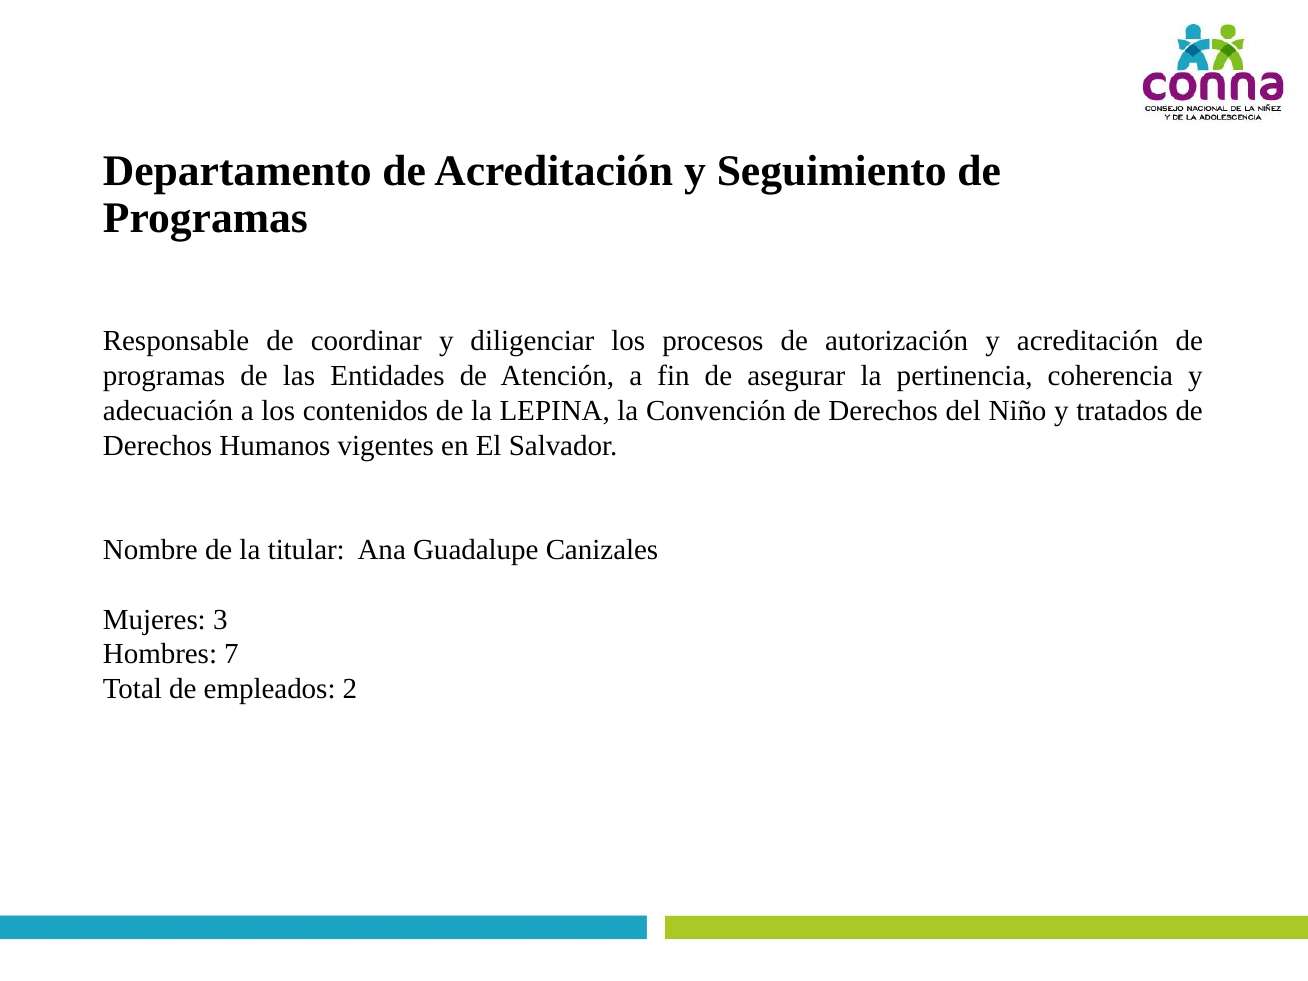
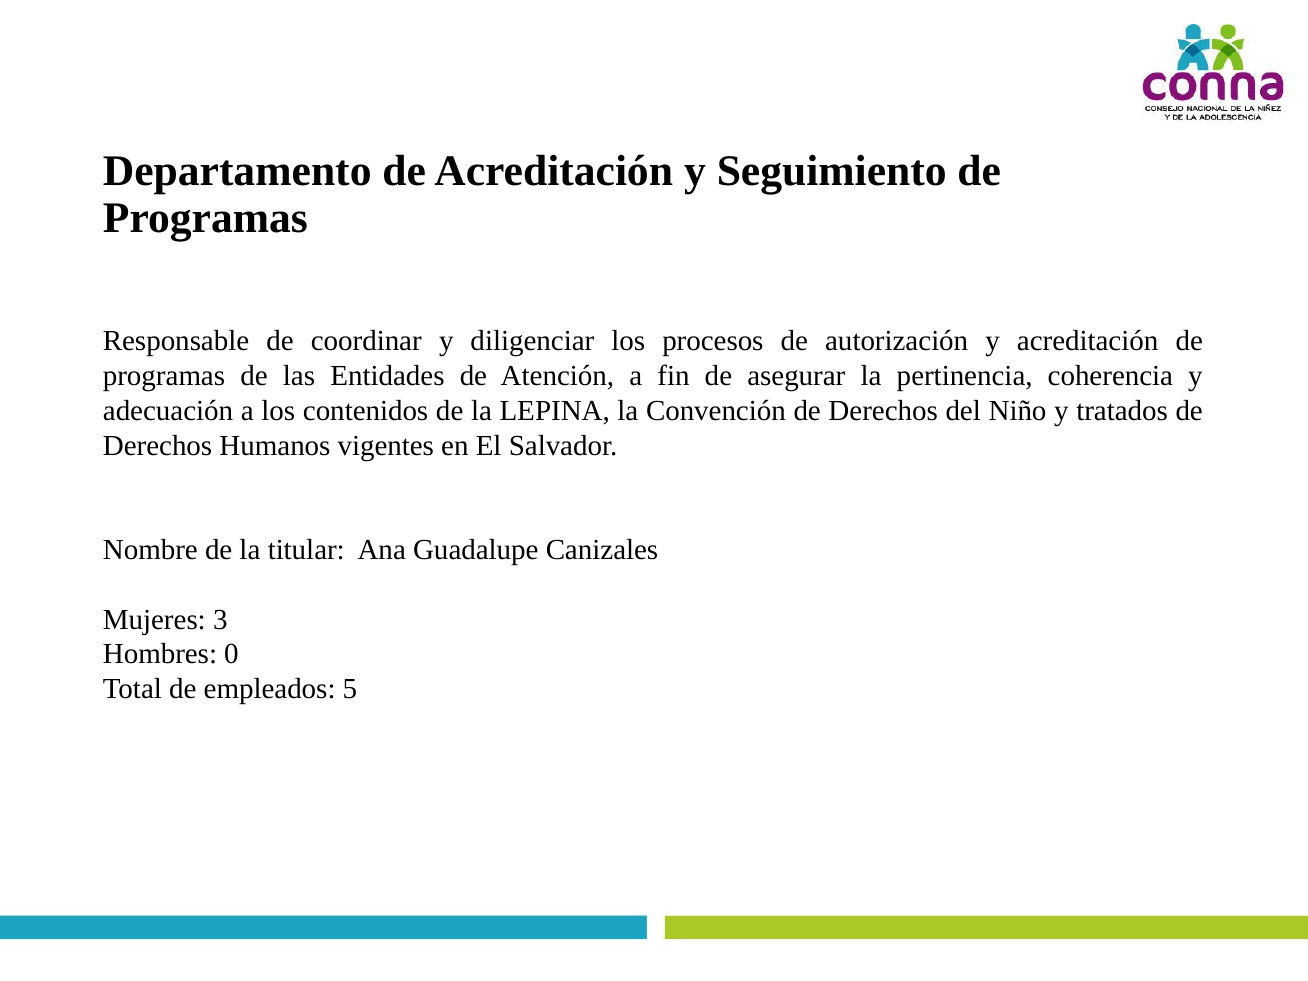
7: 7 -> 0
2: 2 -> 5
